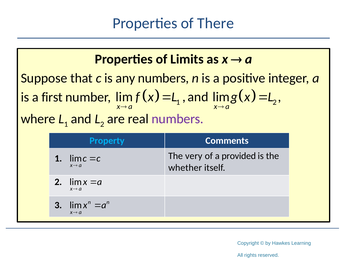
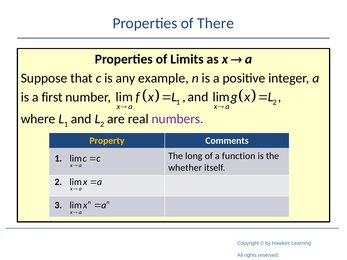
any numbers: numbers -> example
Property colour: light blue -> yellow
very: very -> long
provided: provided -> function
